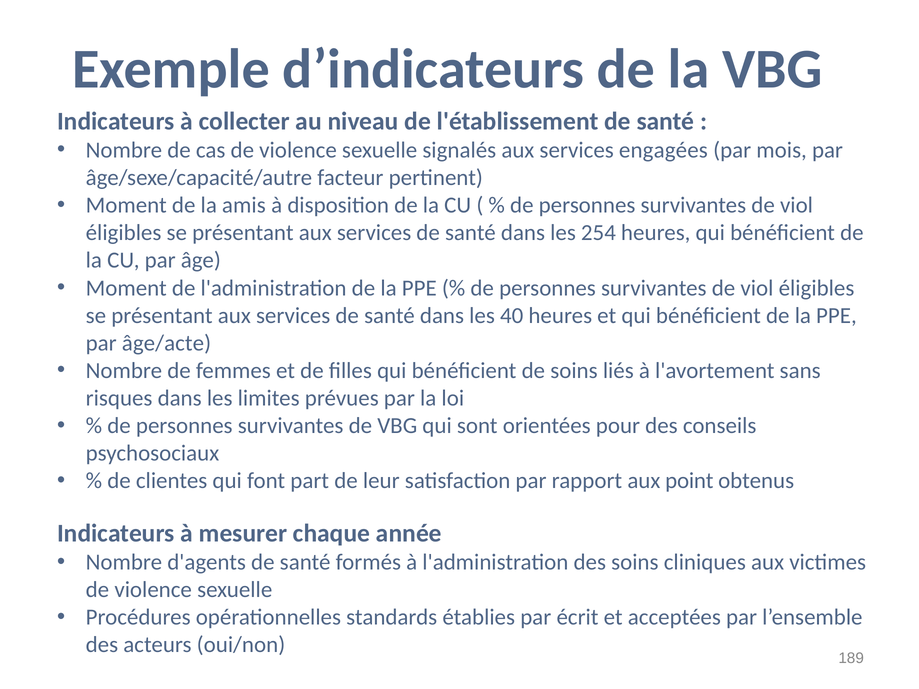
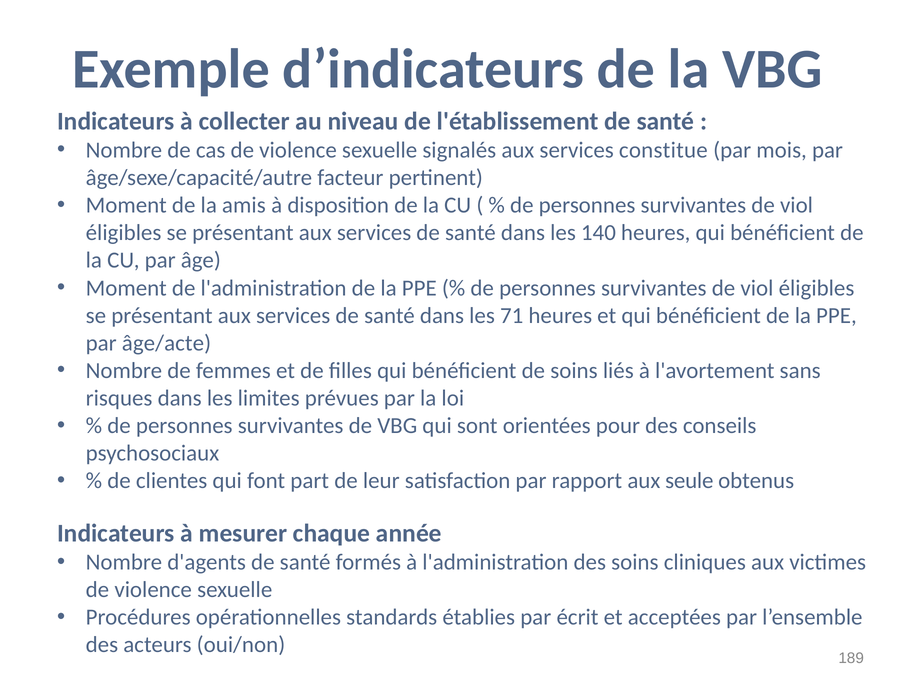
engagées: engagées -> constitue
254: 254 -> 140
40: 40 -> 71
point: point -> seule
